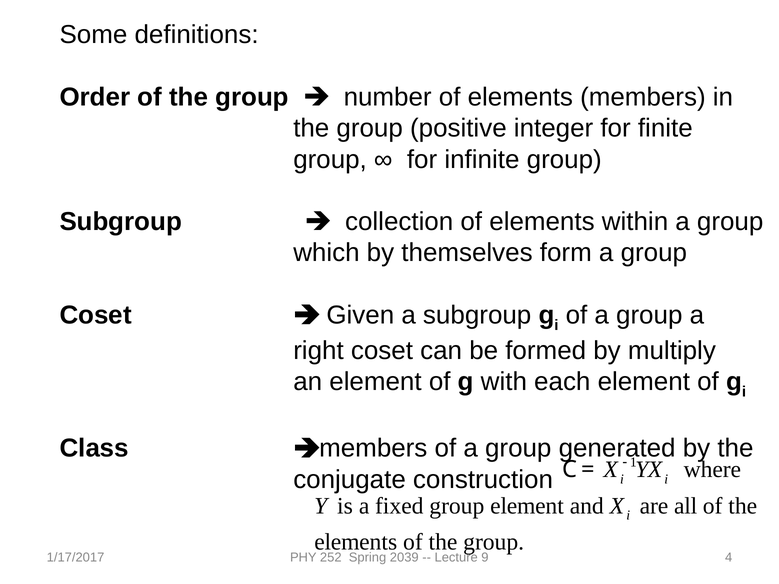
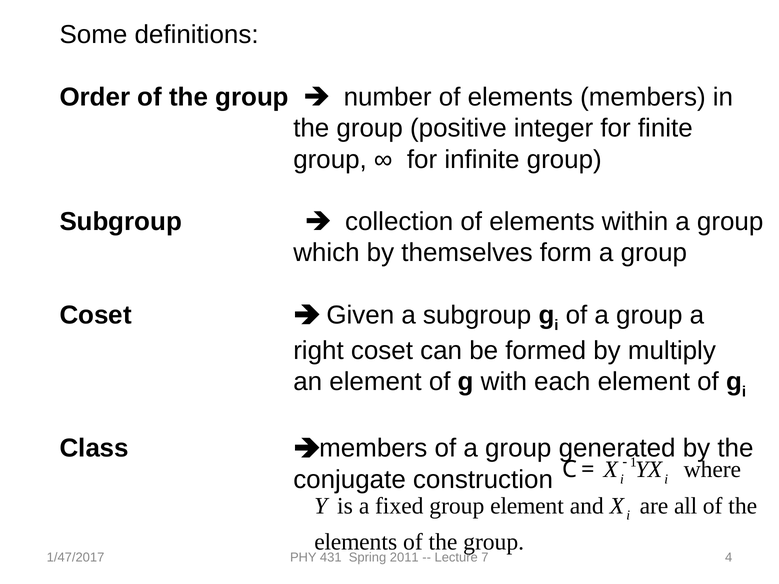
1/17/2017: 1/17/2017 -> 1/47/2017
252: 252 -> 431
2039: 2039 -> 2011
9: 9 -> 7
